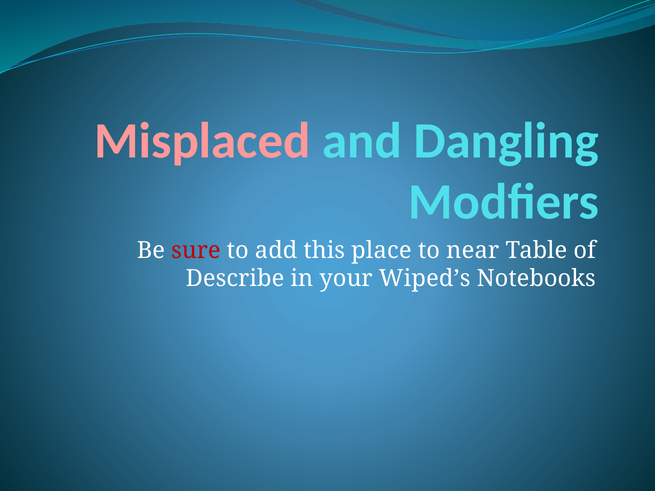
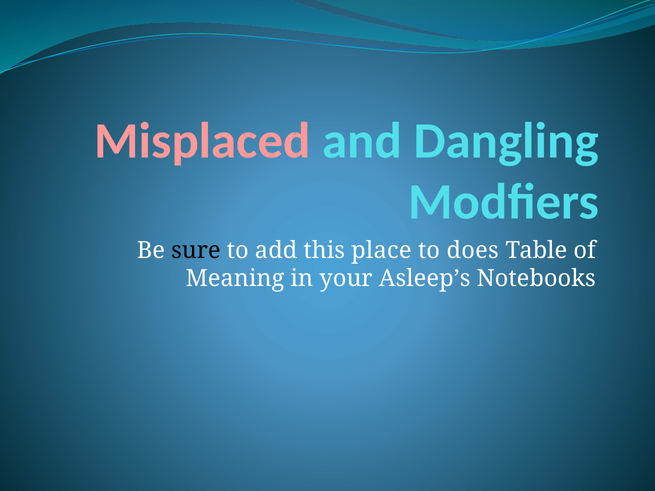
sure colour: red -> black
near: near -> does
Describe: Describe -> Meaning
Wiped’s: Wiped’s -> Asleep’s
